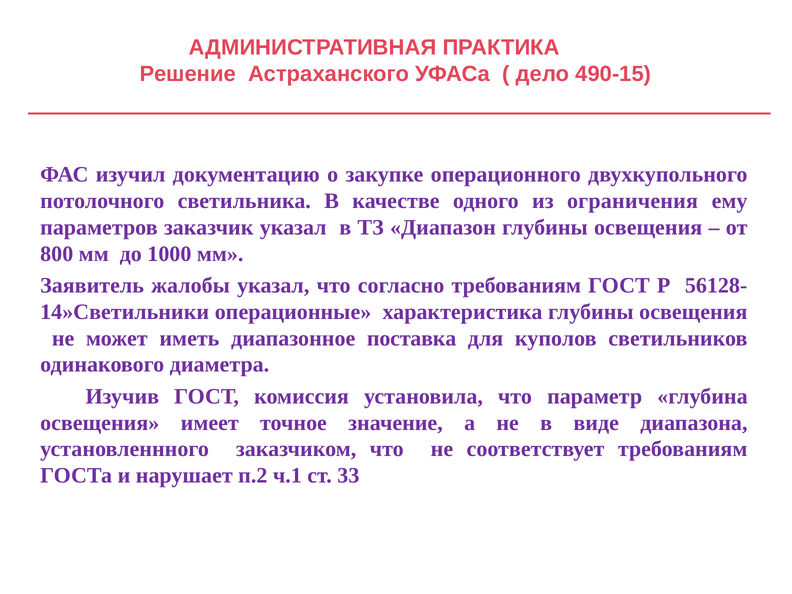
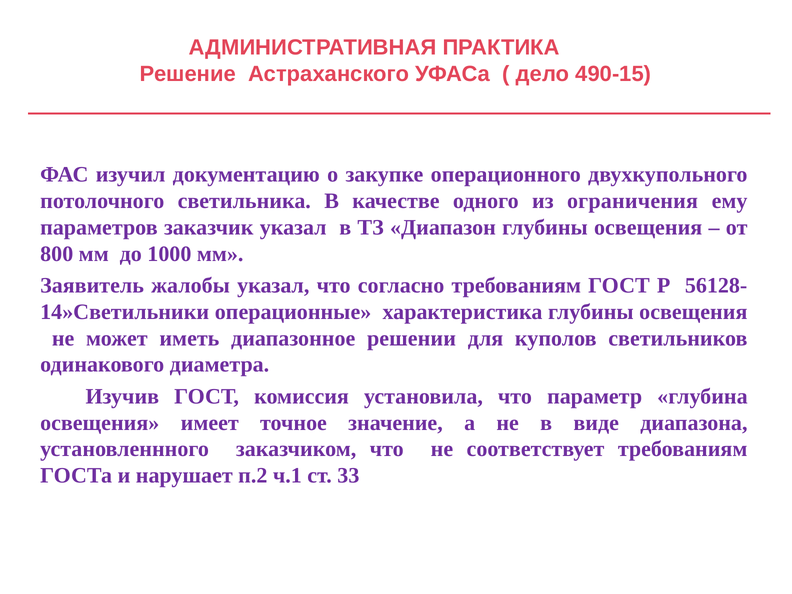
поставка: поставка -> решении
